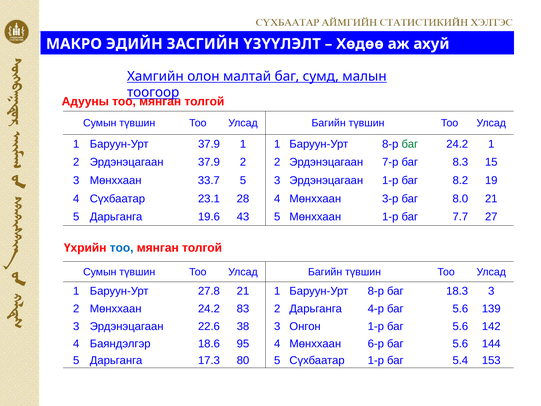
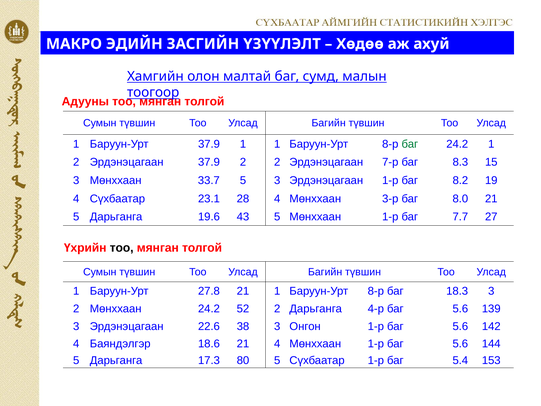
тоо at (122, 248) colour: blue -> black
83: 83 -> 52
18.6 95: 95 -> 21
4 Мөнххаан 6-р: 6-р -> 1-р
